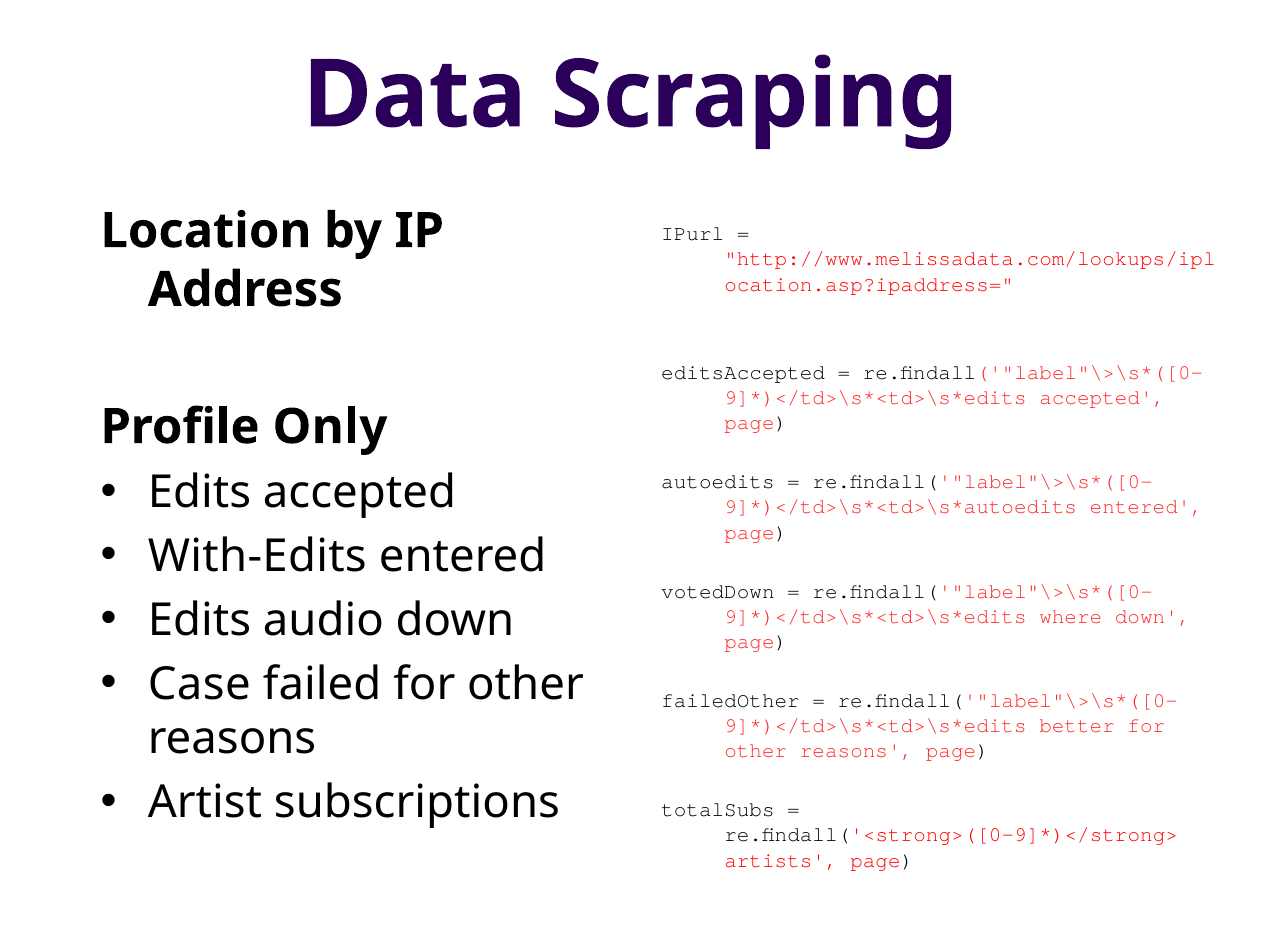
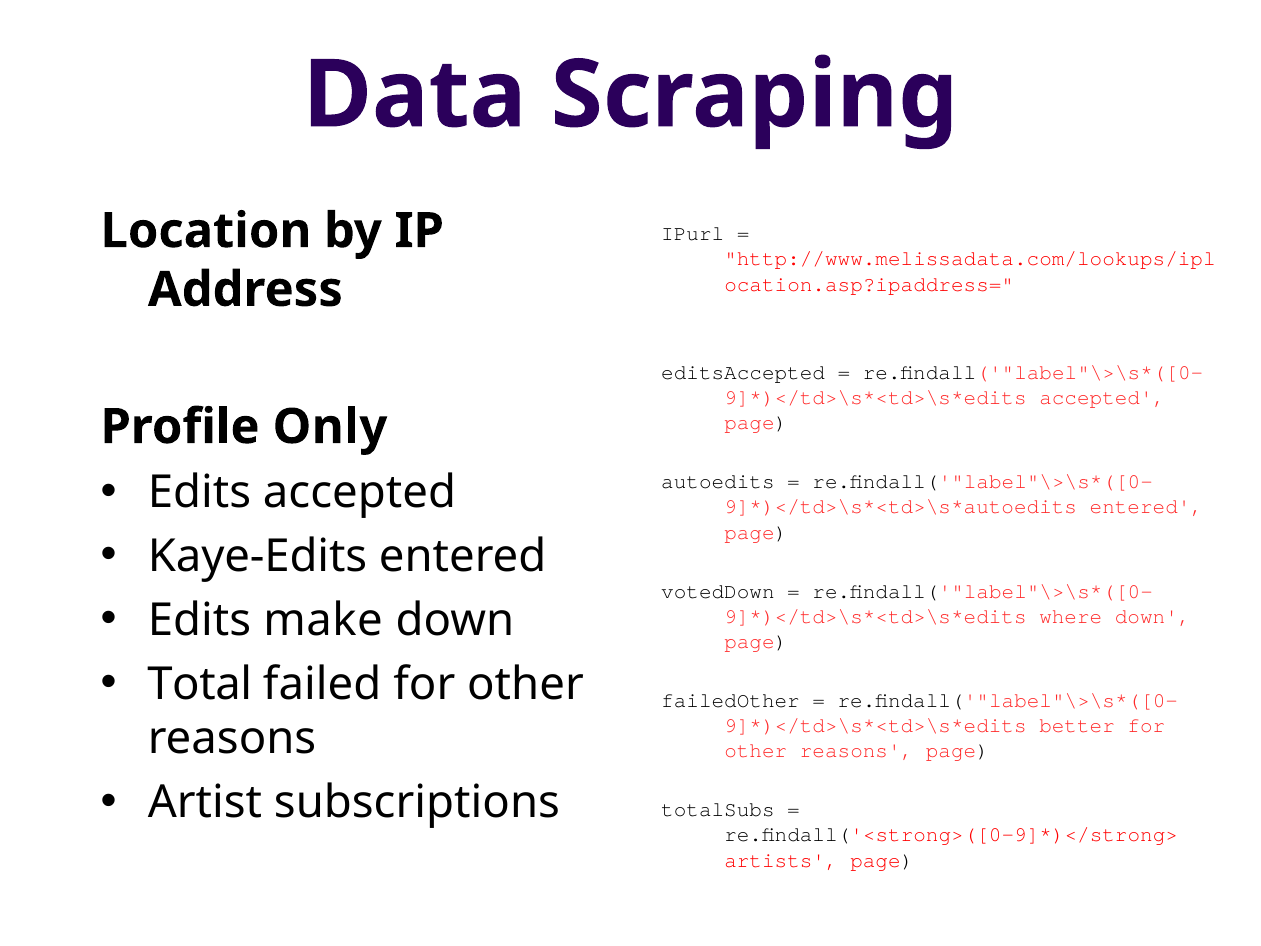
With-Edits: With-Edits -> Kaye-Edits
audio: audio -> make
Case: Case -> Total
